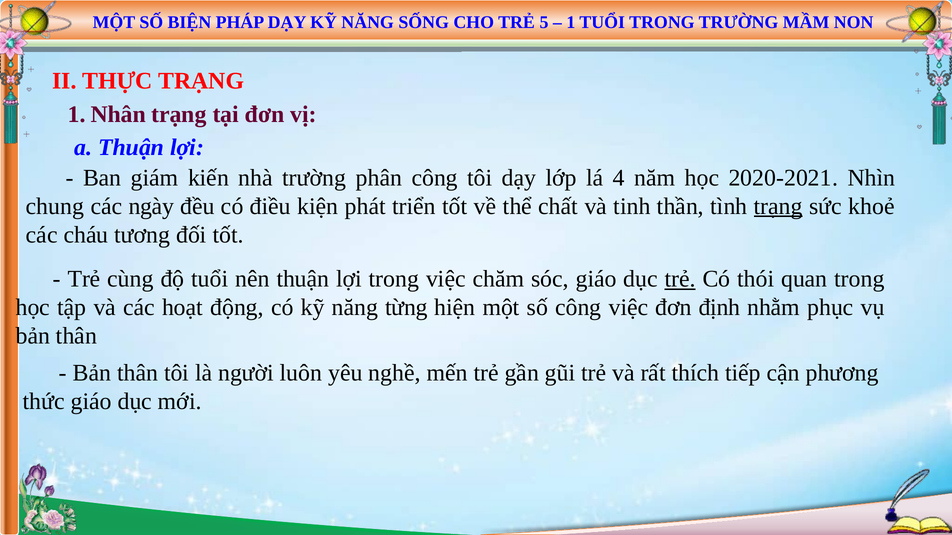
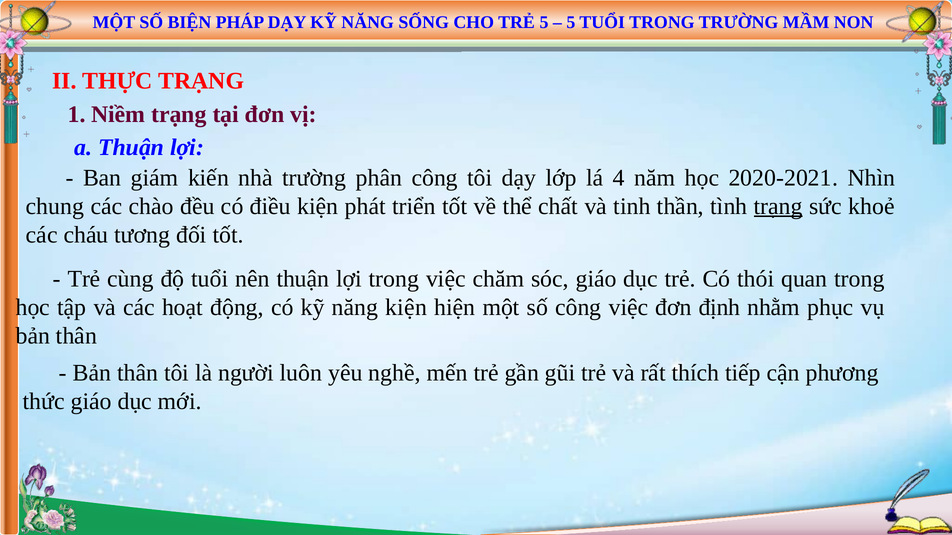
1 at (571, 22): 1 -> 5
Nhân: Nhân -> Niềm
ngày: ngày -> chào
trẻ at (680, 279) underline: present -> none
năng từng: từng -> kiện
